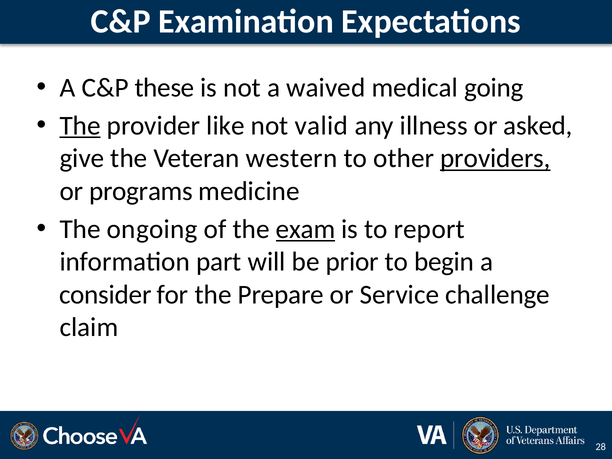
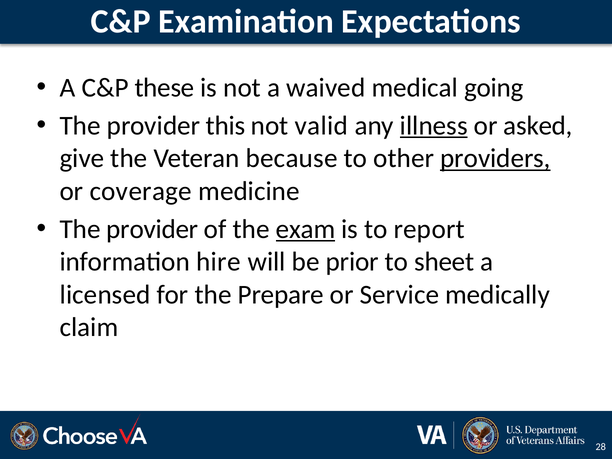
The at (80, 126) underline: present -> none
like: like -> this
illness underline: none -> present
western: western -> because
programs: programs -> coverage
ongoing at (152, 229): ongoing -> provider
part: part -> hire
begin: begin -> sheet
consider: consider -> licensed
challenge: challenge -> medically
